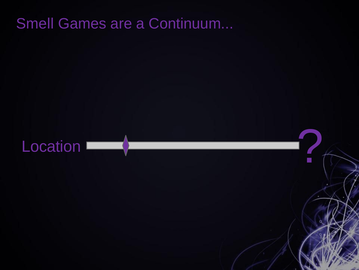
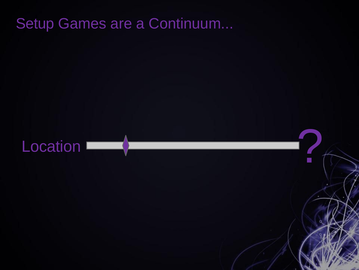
Smell: Smell -> Setup
